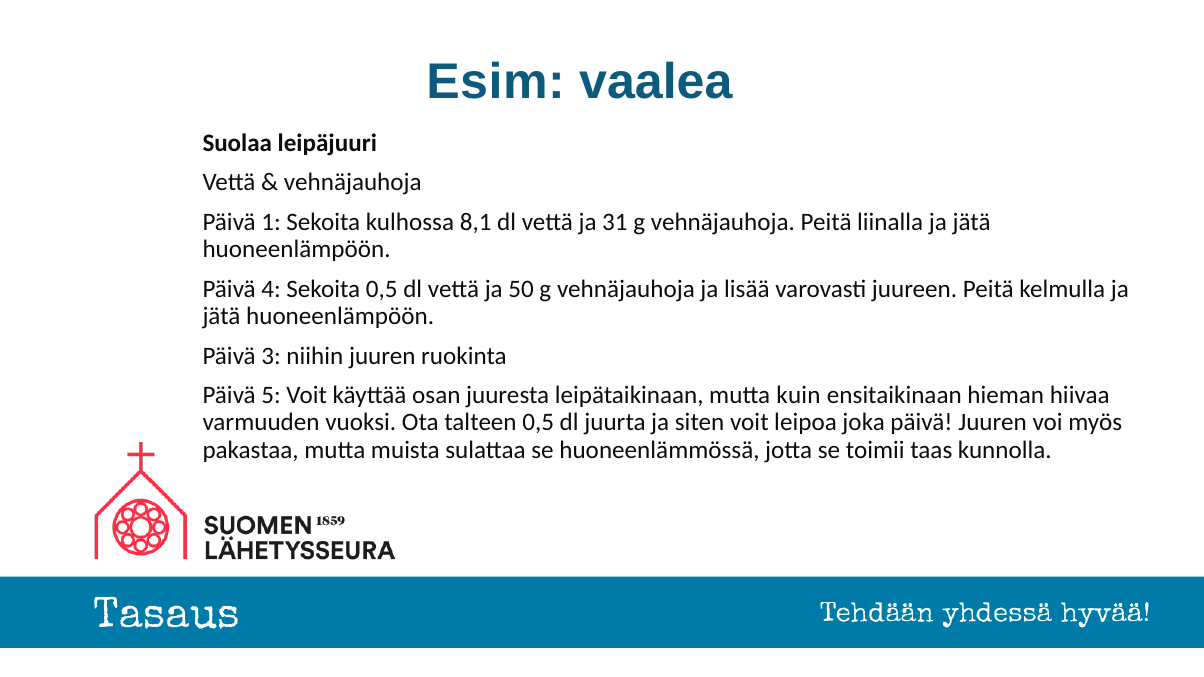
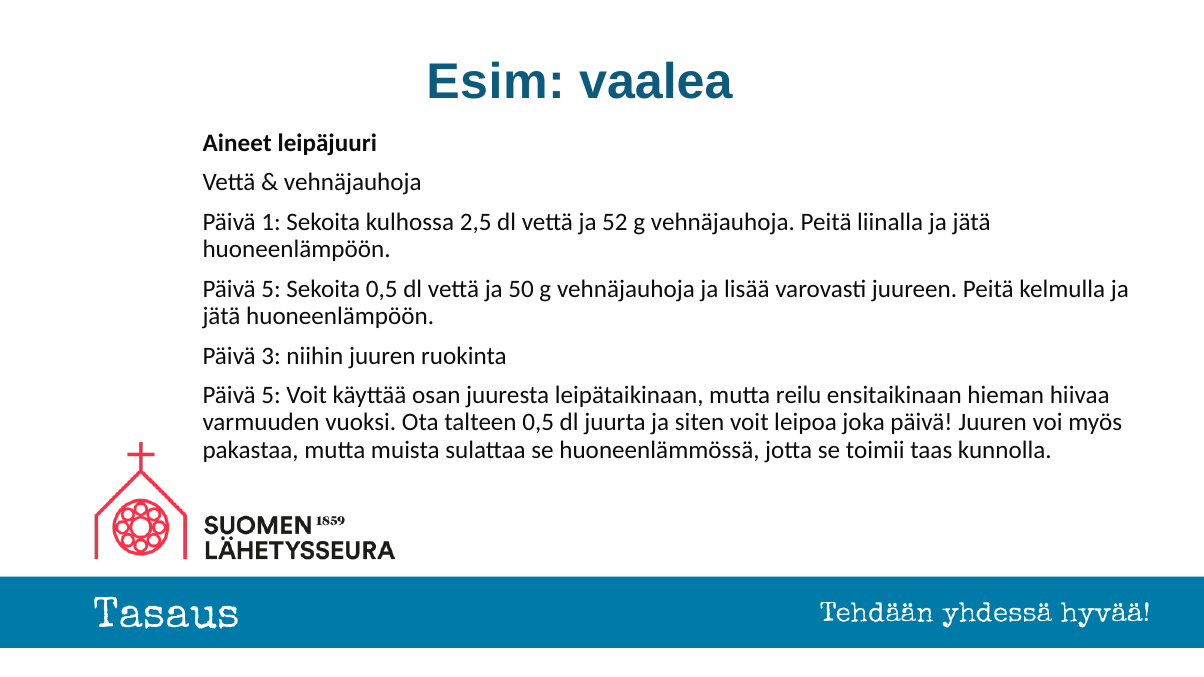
Suolaa: Suolaa -> Aineet
8,1: 8,1 -> 2,5
31: 31 -> 52
4 at (271, 289): 4 -> 5
kuin: kuin -> reilu
